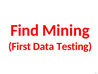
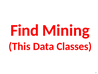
First: First -> This
Testing: Testing -> Classes
